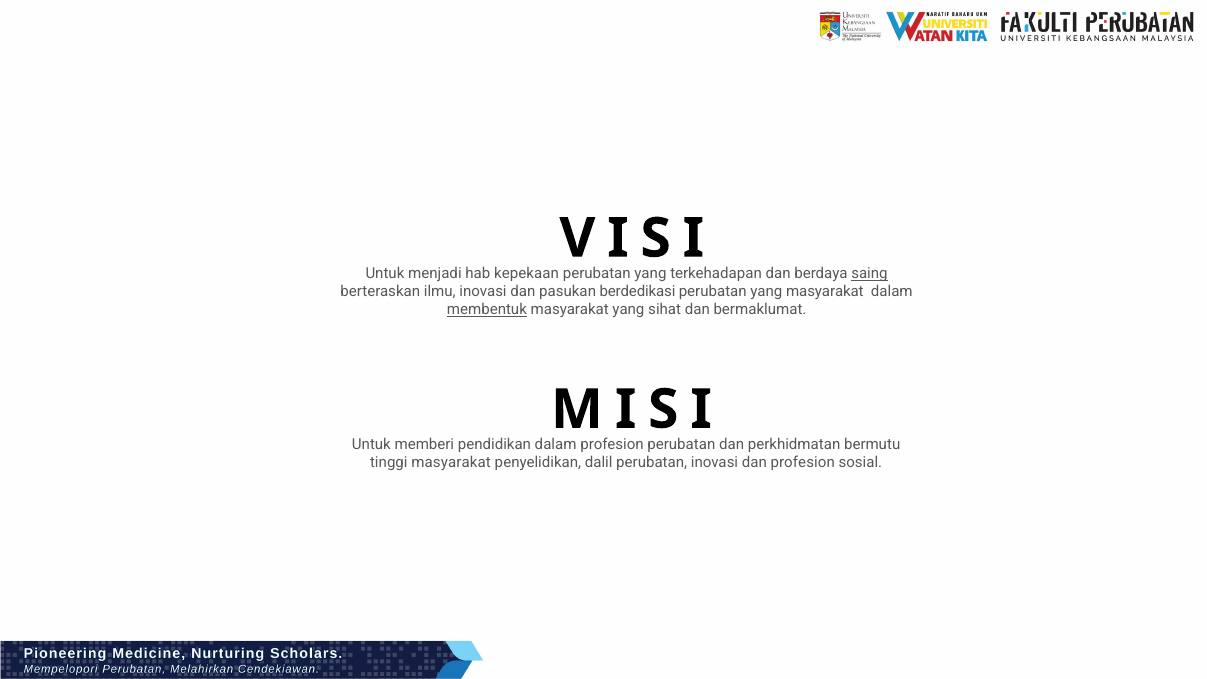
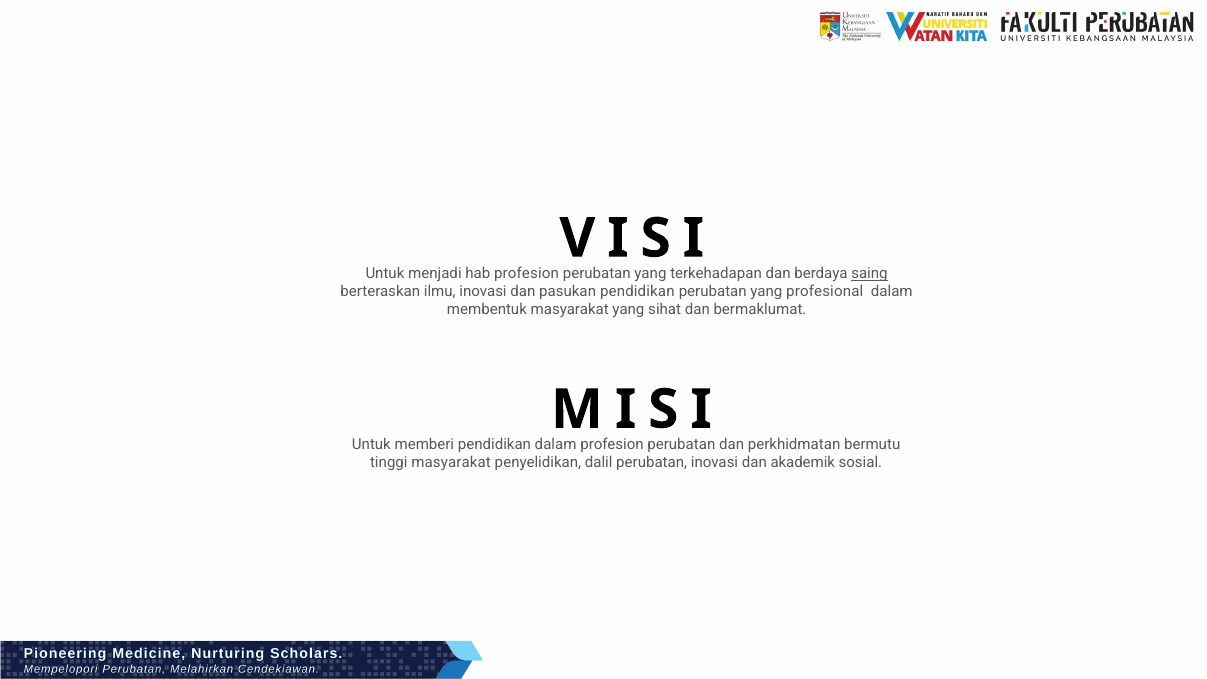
hab kepekaan: kepekaan -> profesion
pasukan berdedikasi: berdedikasi -> pendidikan
yang masyarakat: masyarakat -> profesional
membentuk underline: present -> none
dan profesion: profesion -> akademik
